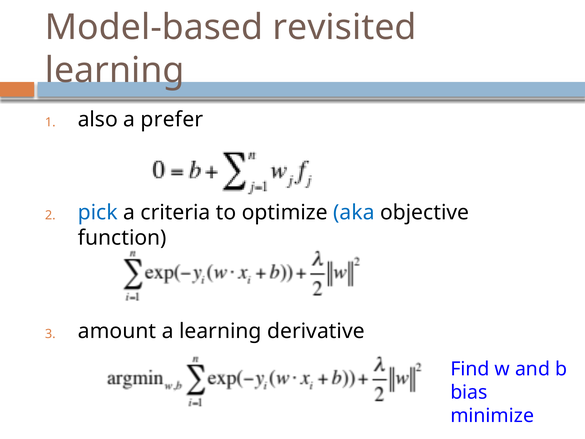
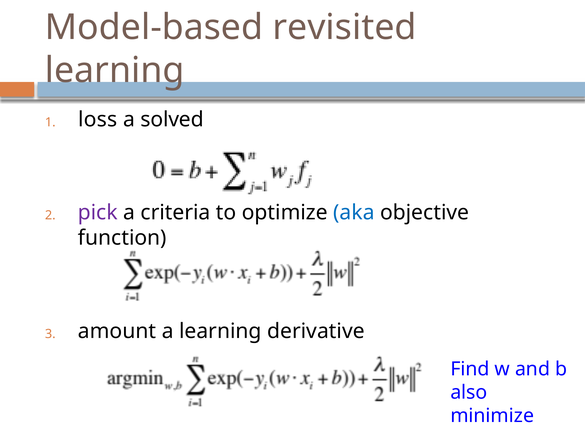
also: also -> loss
prefer: prefer -> solved
pick colour: blue -> purple
bias: bias -> also
